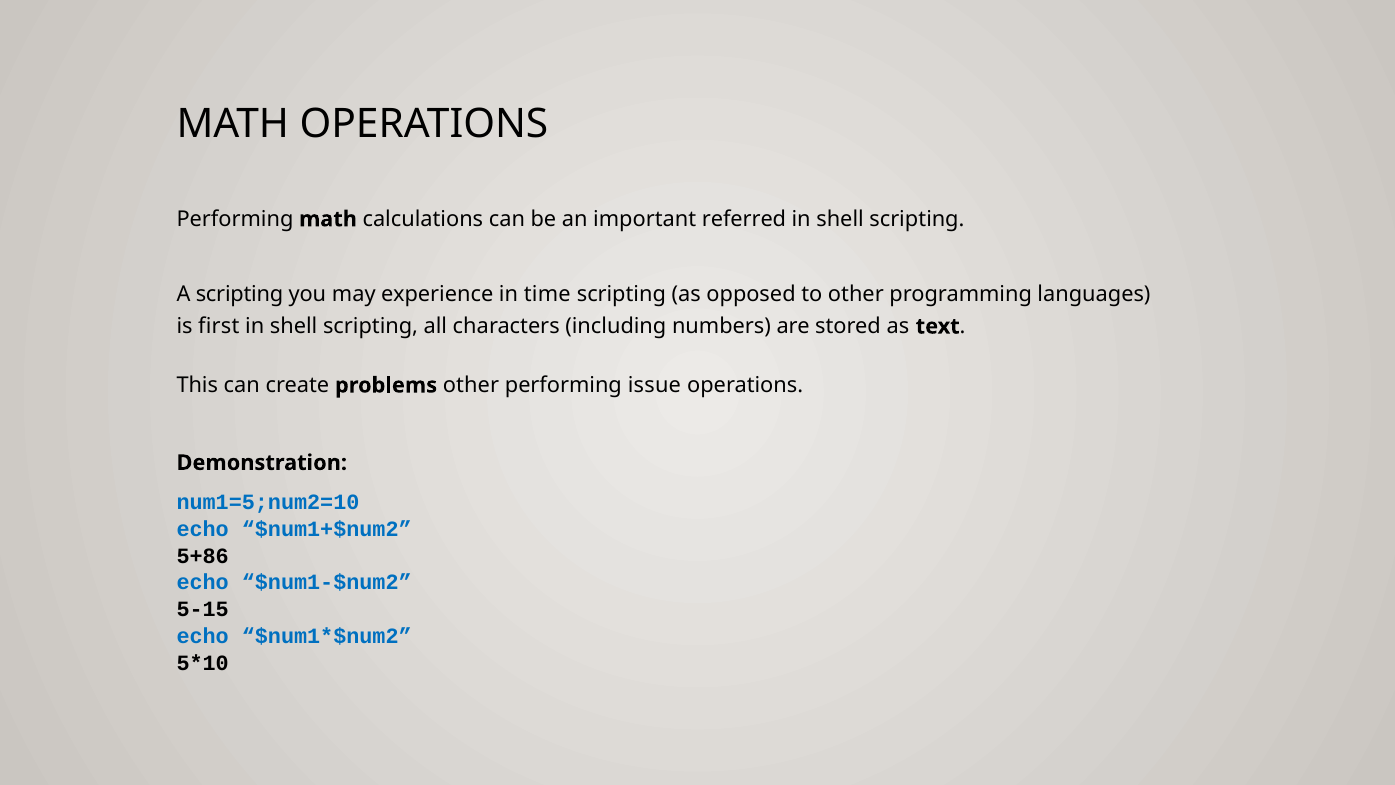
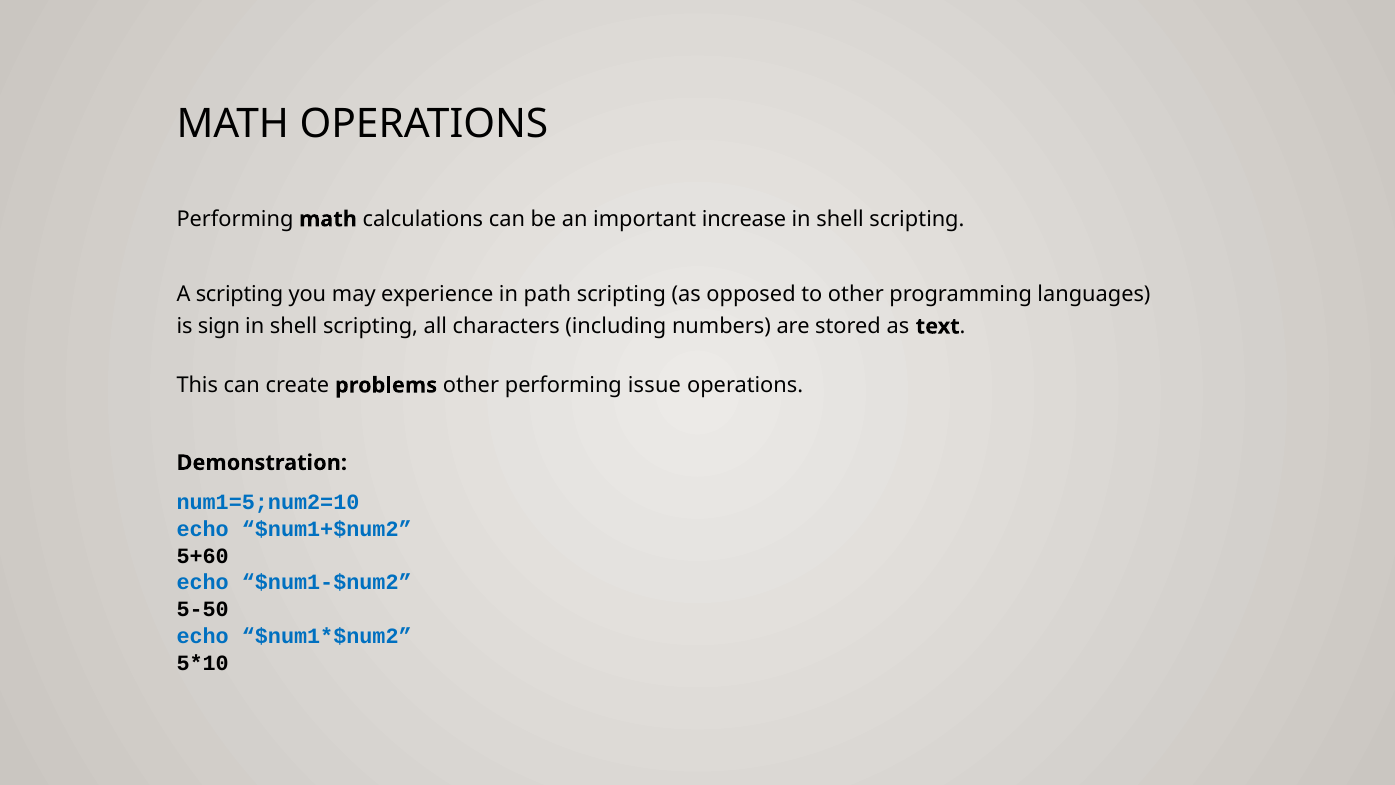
referred: referred -> increase
time: time -> path
first: first -> sign
5+86: 5+86 -> 5+60
5-15: 5-15 -> 5-50
